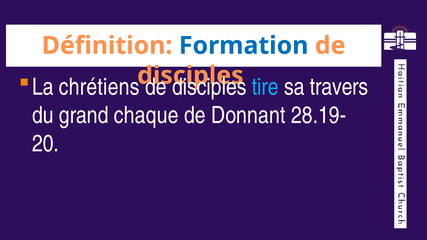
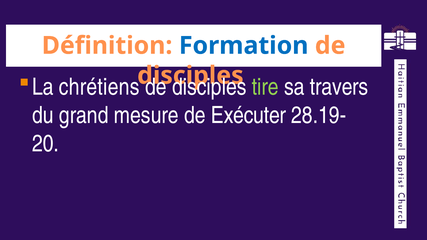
tire colour: light blue -> light green
chaque: chaque -> mesure
Donnant: Donnant -> Exécuter
